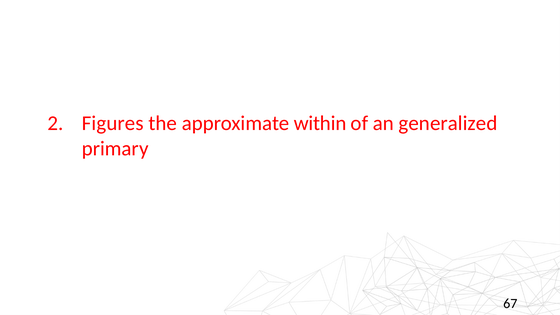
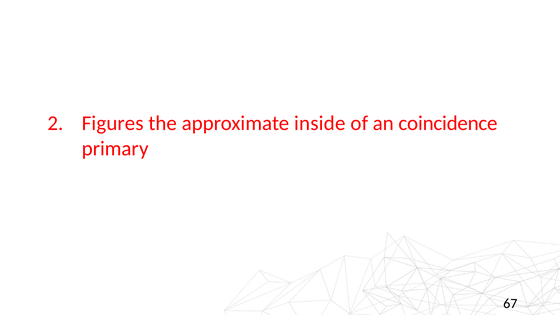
within: within -> inside
generalized: generalized -> coincidence
